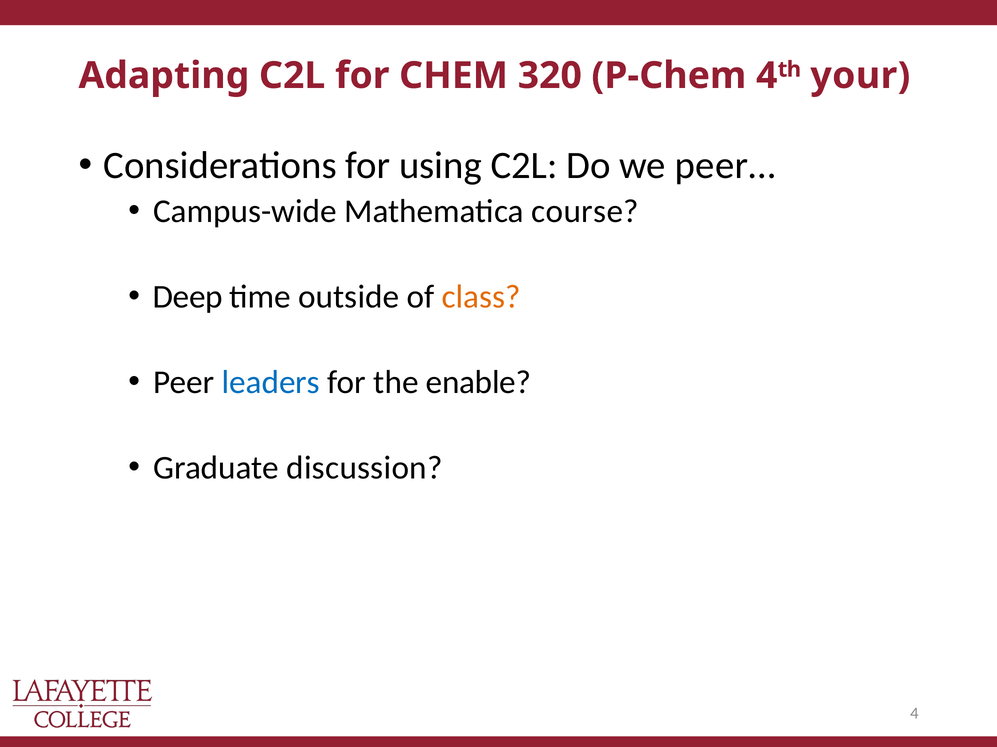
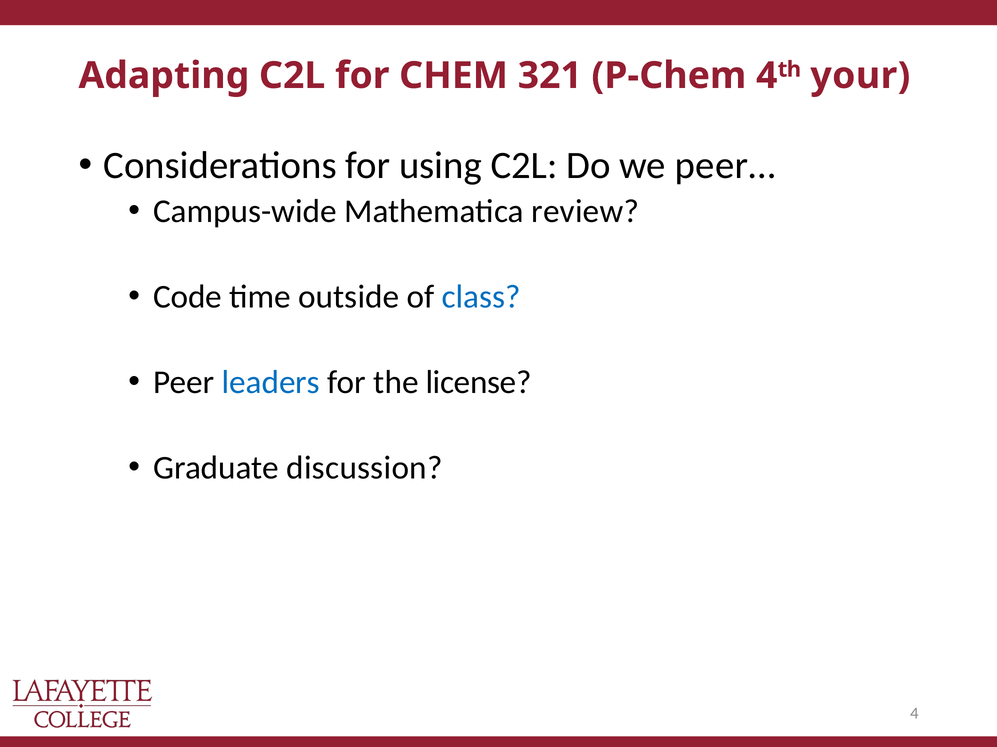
320: 320 -> 321
course: course -> review
Deep: Deep -> Code
class colour: orange -> blue
enable: enable -> license
